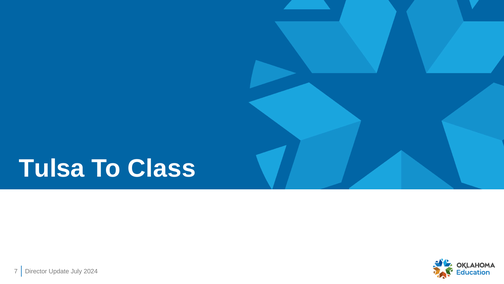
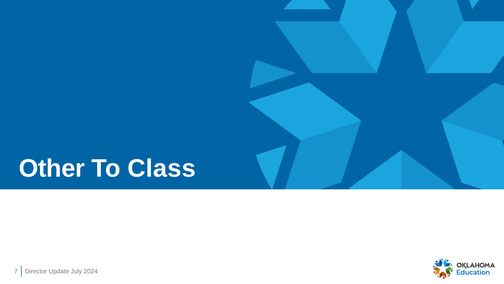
Tulsa: Tulsa -> Other
